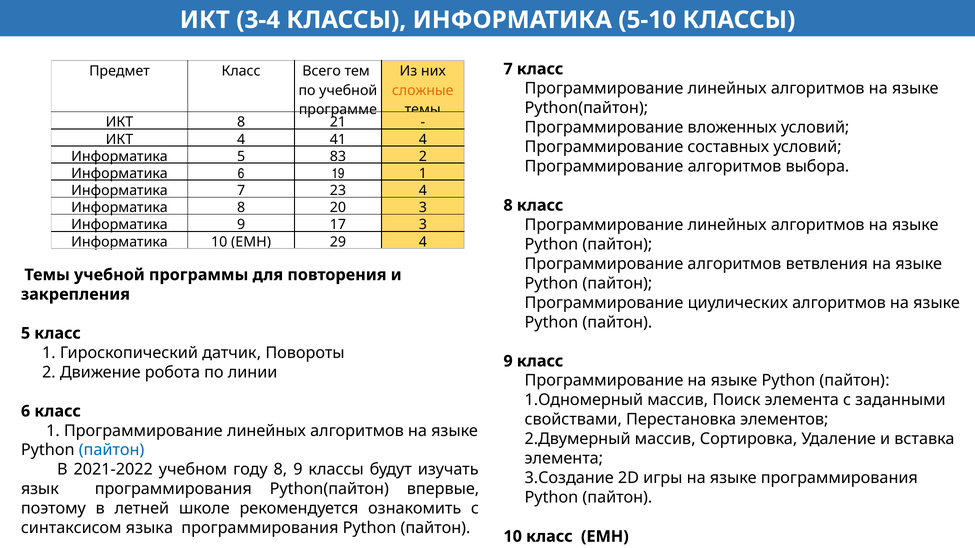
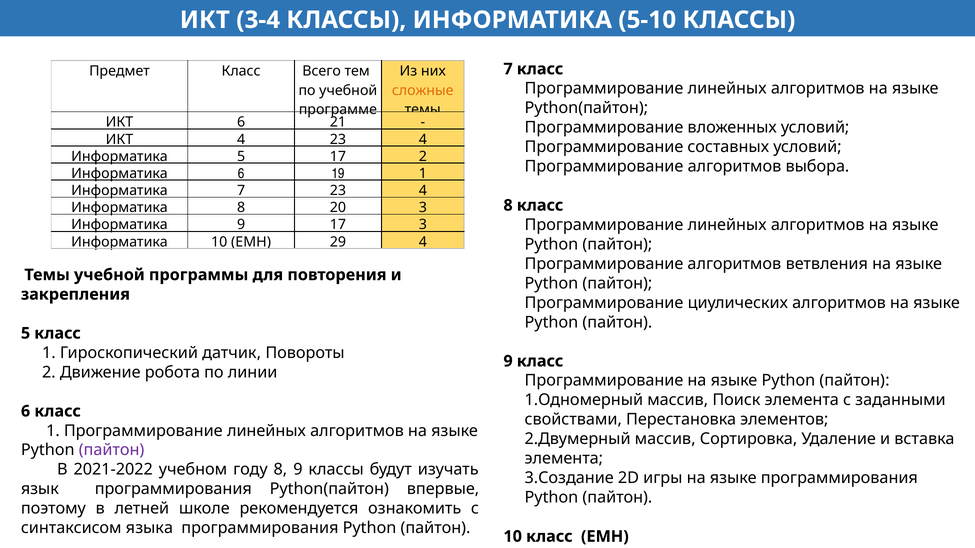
ИКТ 8: 8 -> 6
4 41: 41 -> 23
5 83: 83 -> 17
пайтон at (112, 450) colour: blue -> purple
